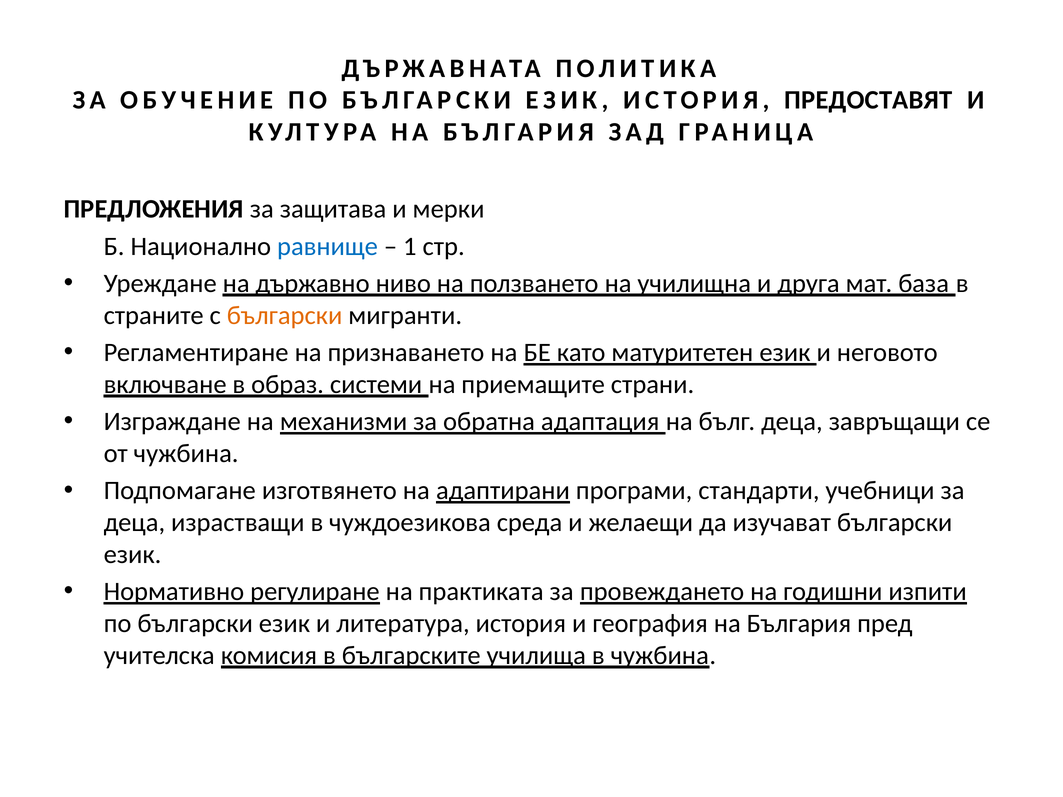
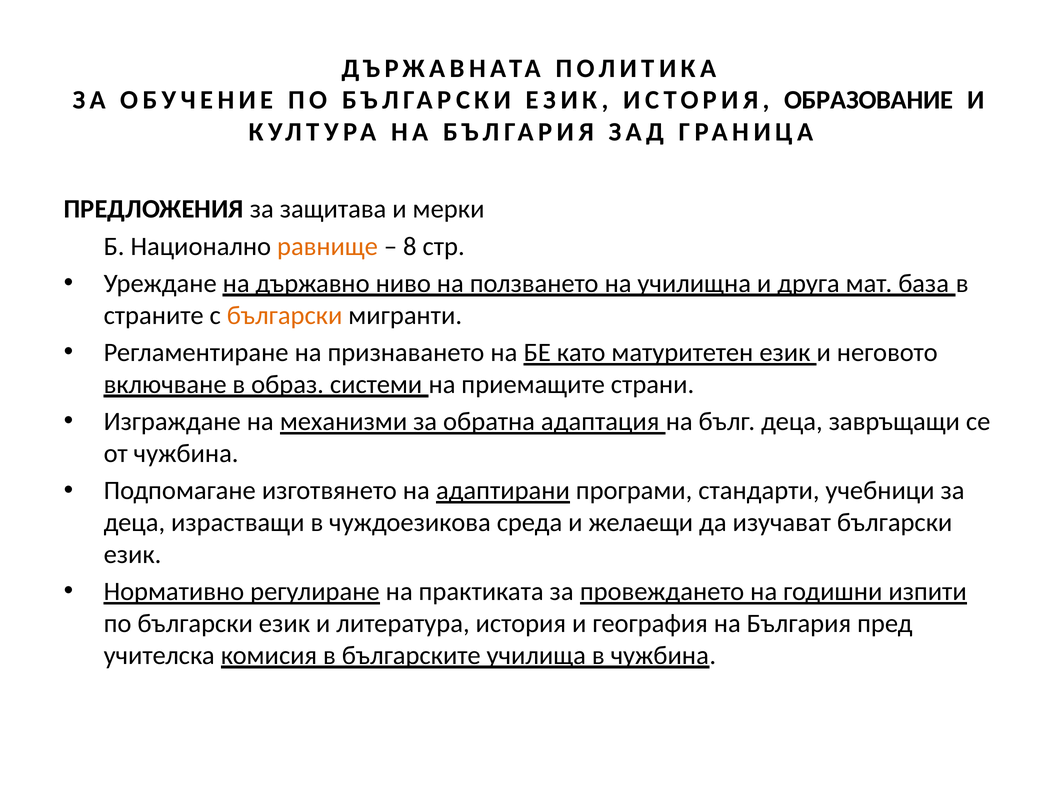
ПРЕДОСТАВЯТ: ПРЕДОСТАВЯТ -> ОБРАЗОВАНИЕ
равнище colour: blue -> orange
1: 1 -> 8
